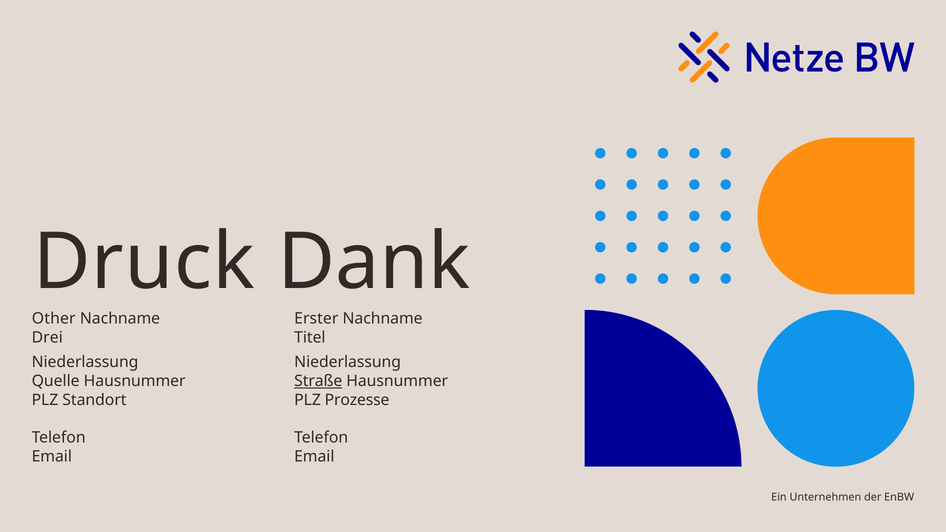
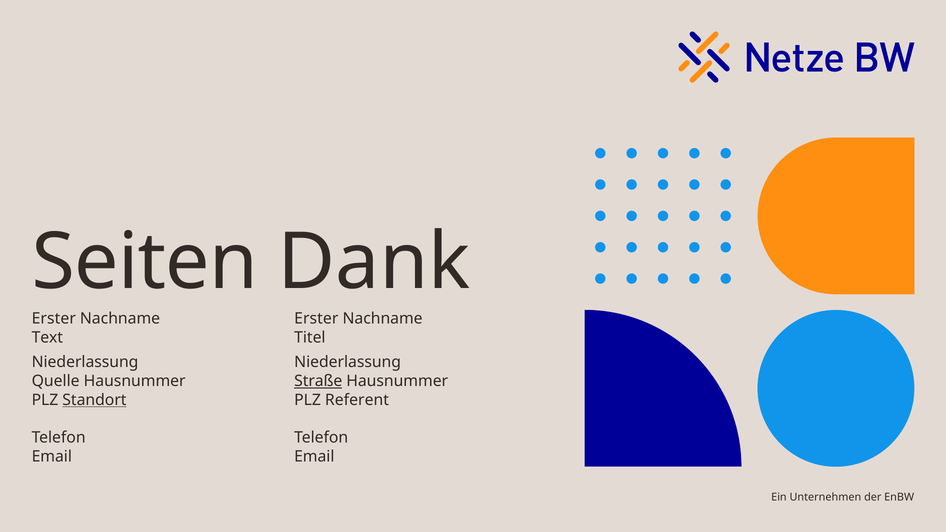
Druck: Druck -> Seiten
Other at (54, 318): Other -> Erster
Drei: Drei -> Text
Standort underline: none -> present
Prozesse: Prozesse -> Referent
